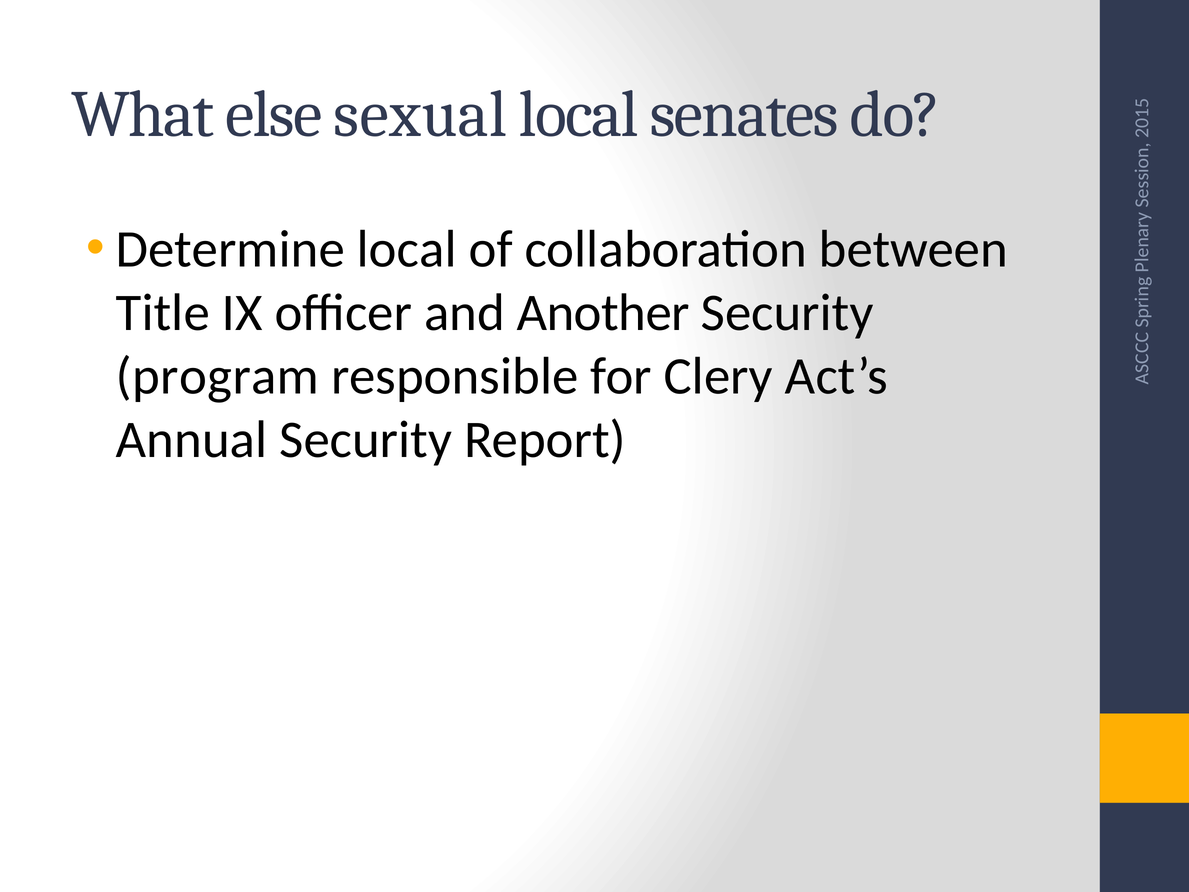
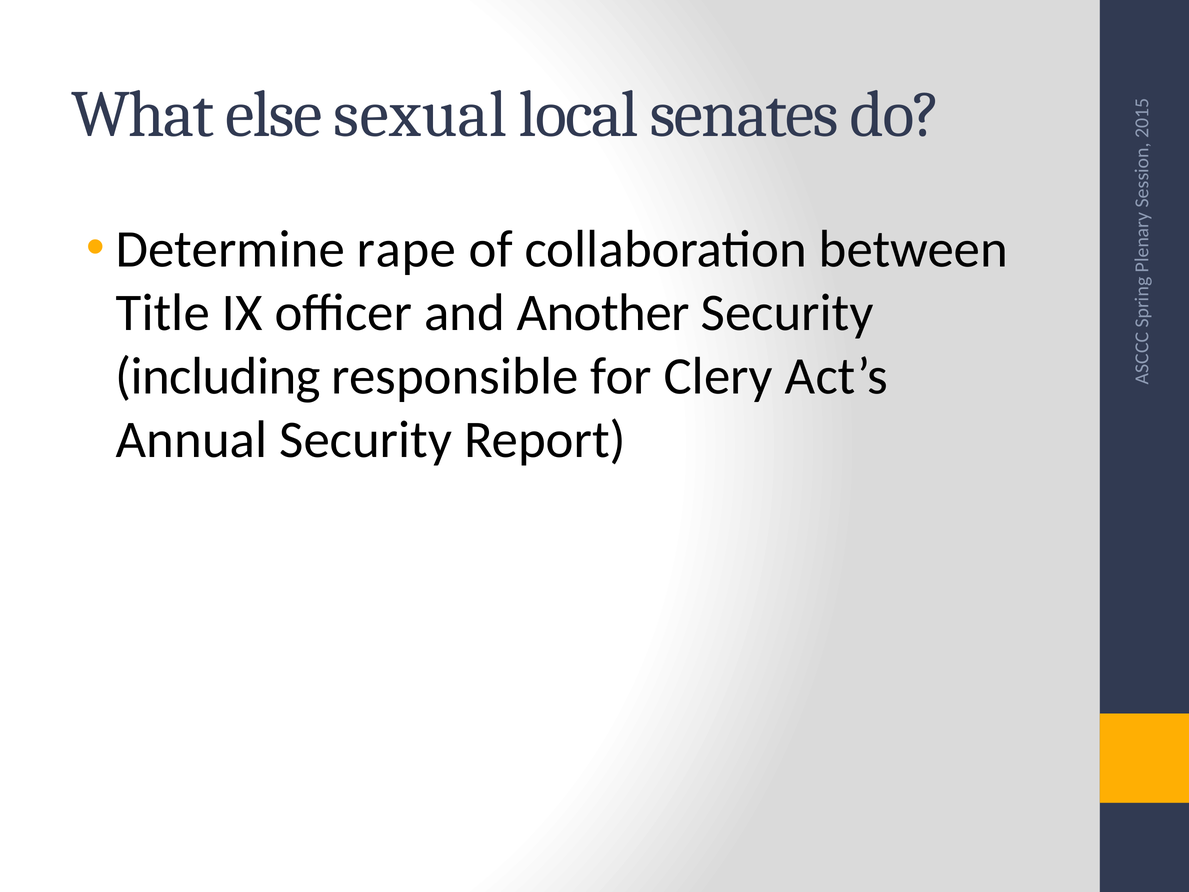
Determine local: local -> rape
program: program -> including
